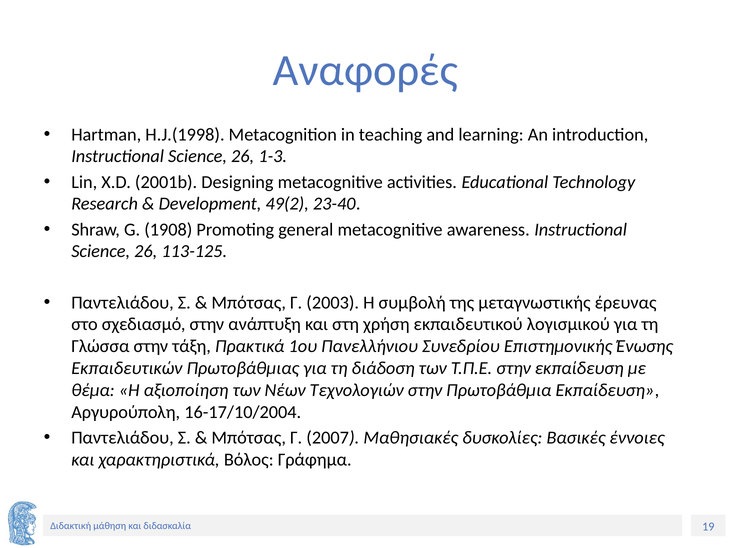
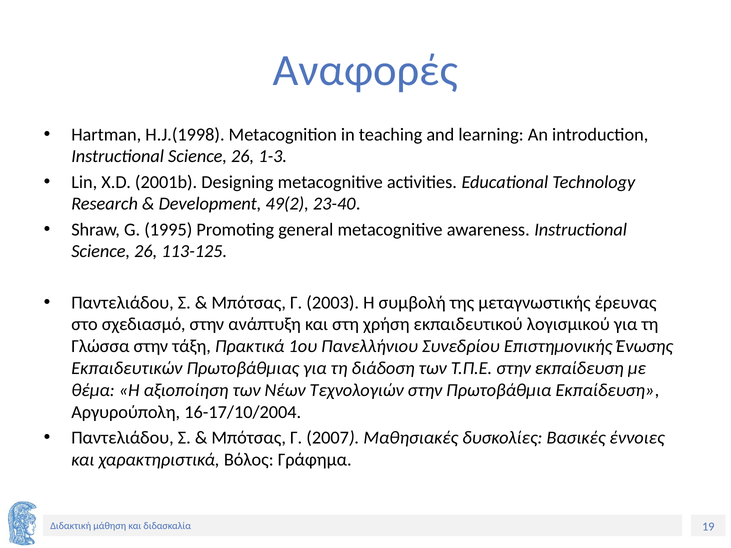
1908: 1908 -> 1995
